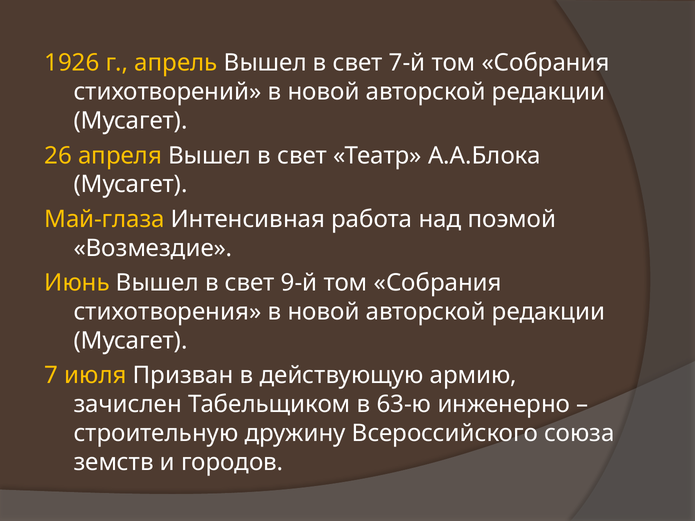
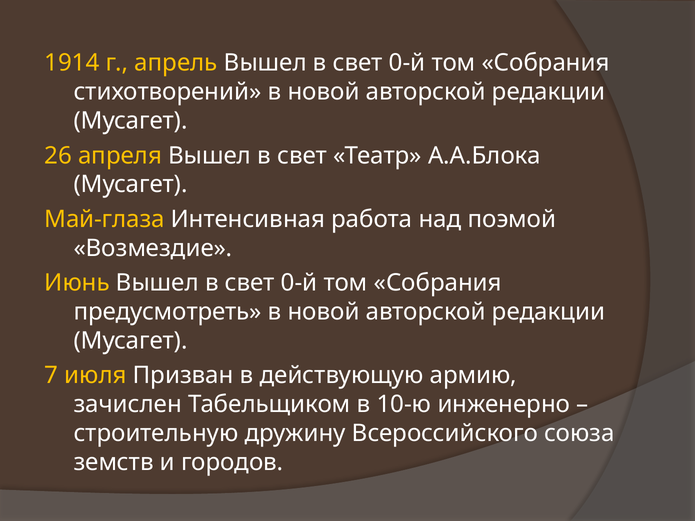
1926: 1926 -> 1914
7-й at (407, 63): 7-й -> 0-й
9-й at (299, 283): 9-й -> 0-й
стихотворения: стихотворения -> предусмотреть
63-ю: 63-ю -> 10-ю
